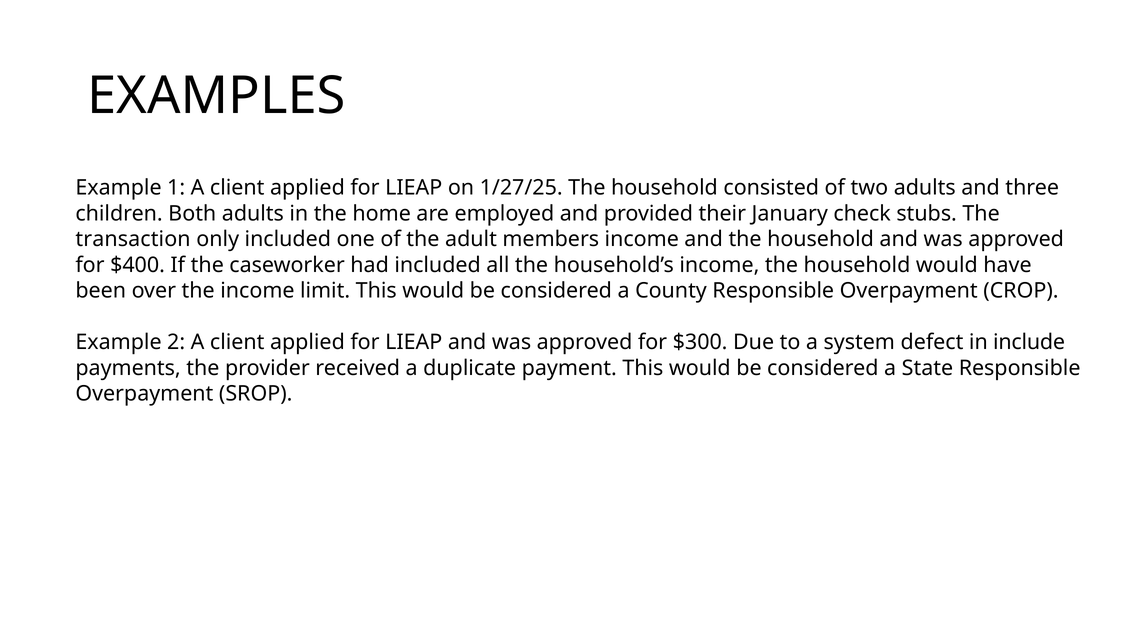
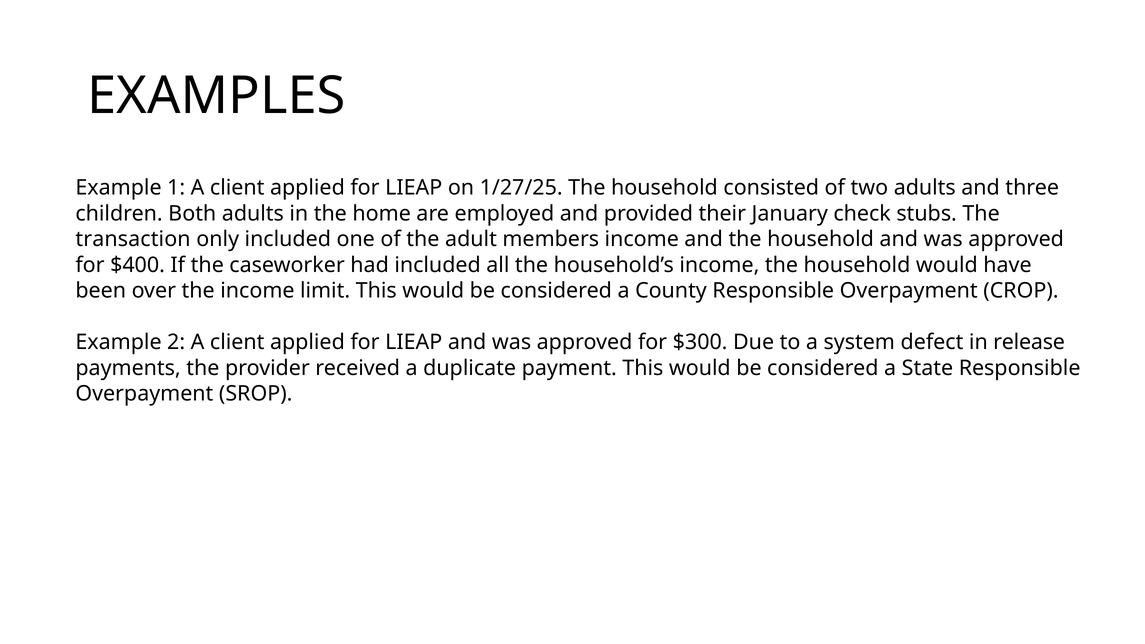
include: include -> release
